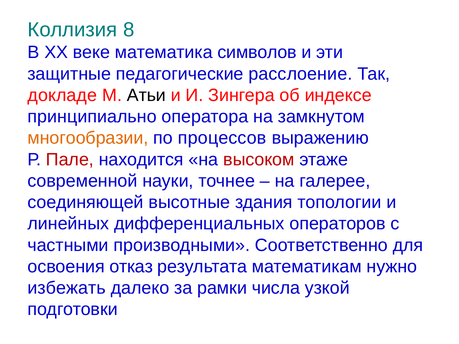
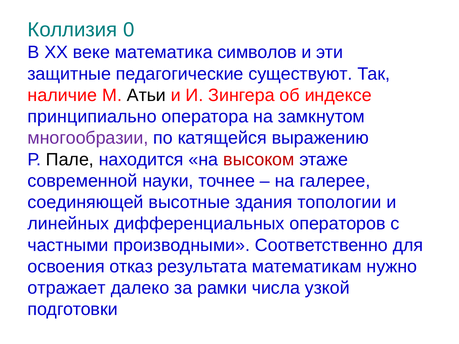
8: 8 -> 0
расслоение: расслоение -> существуют
докладе: докладе -> наличие
многообразии colour: orange -> purple
процессов: процессов -> катящейся
Пале colour: red -> black
избежать: избежать -> отражает
